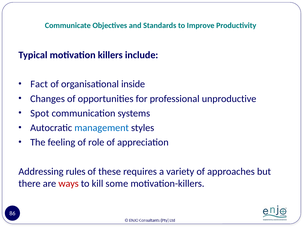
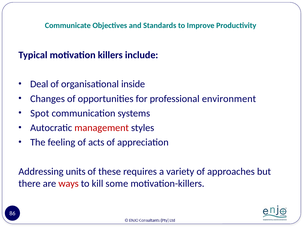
Fact: Fact -> Deal
unproductive: unproductive -> environment
management colour: blue -> red
role: role -> acts
rules: rules -> units
